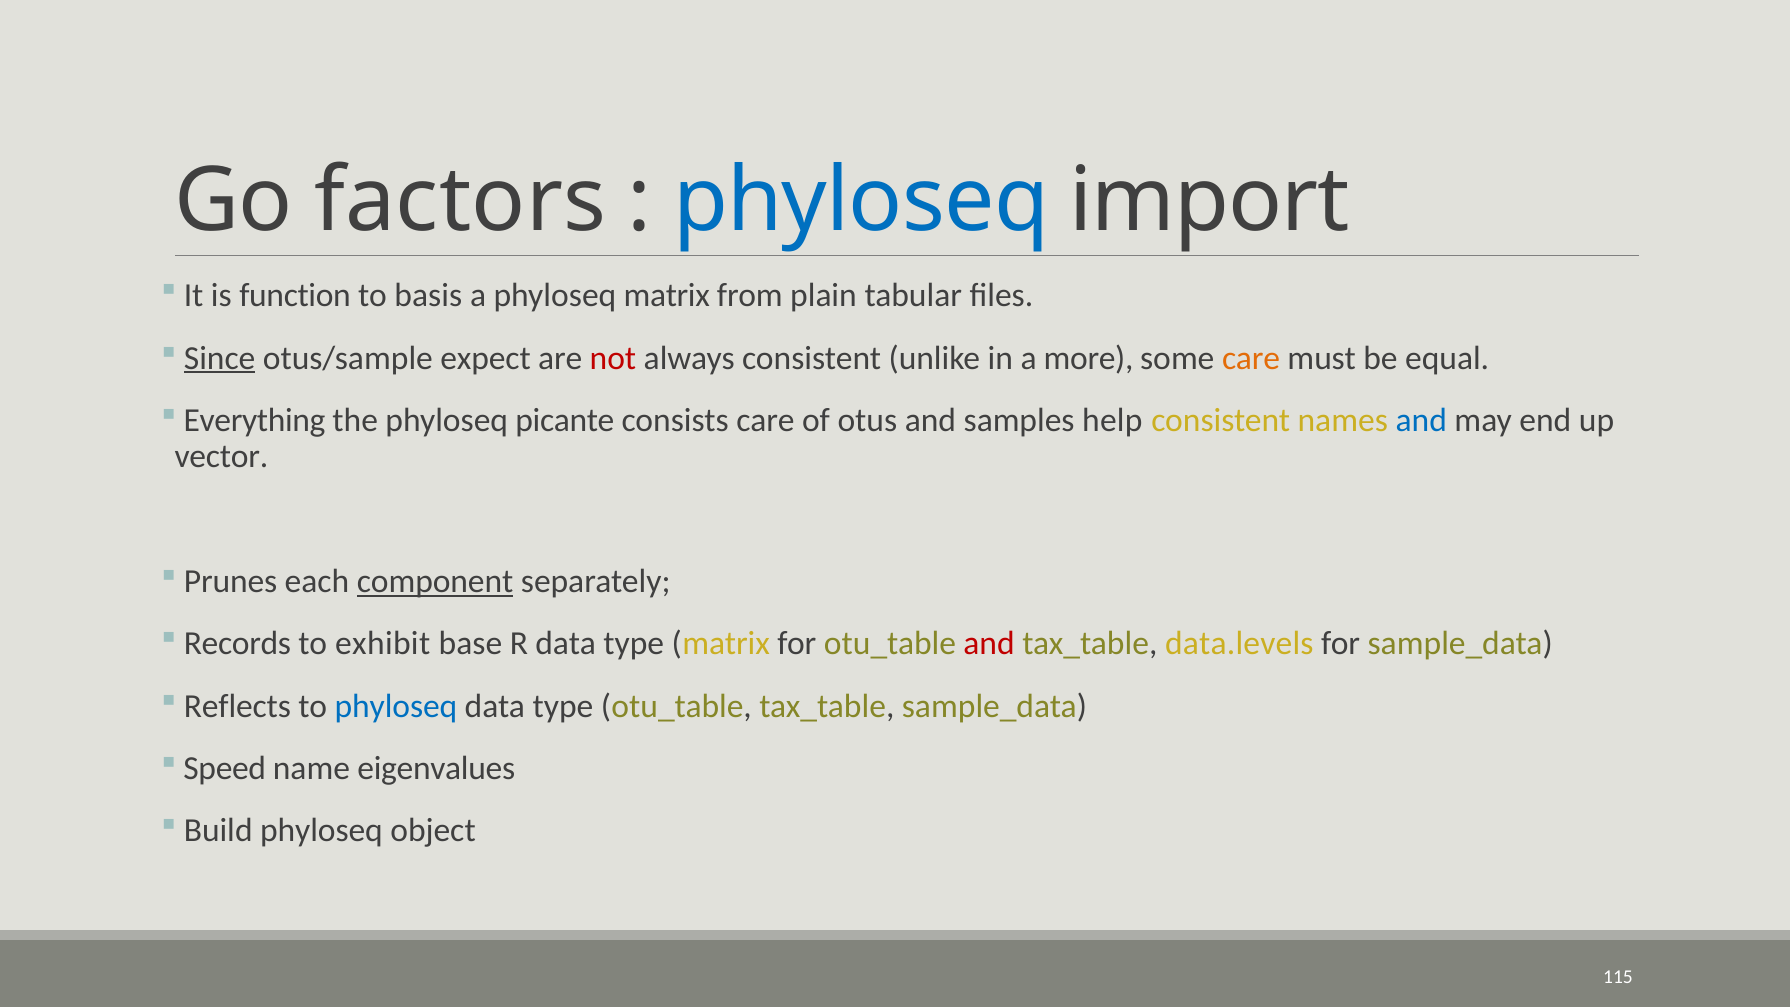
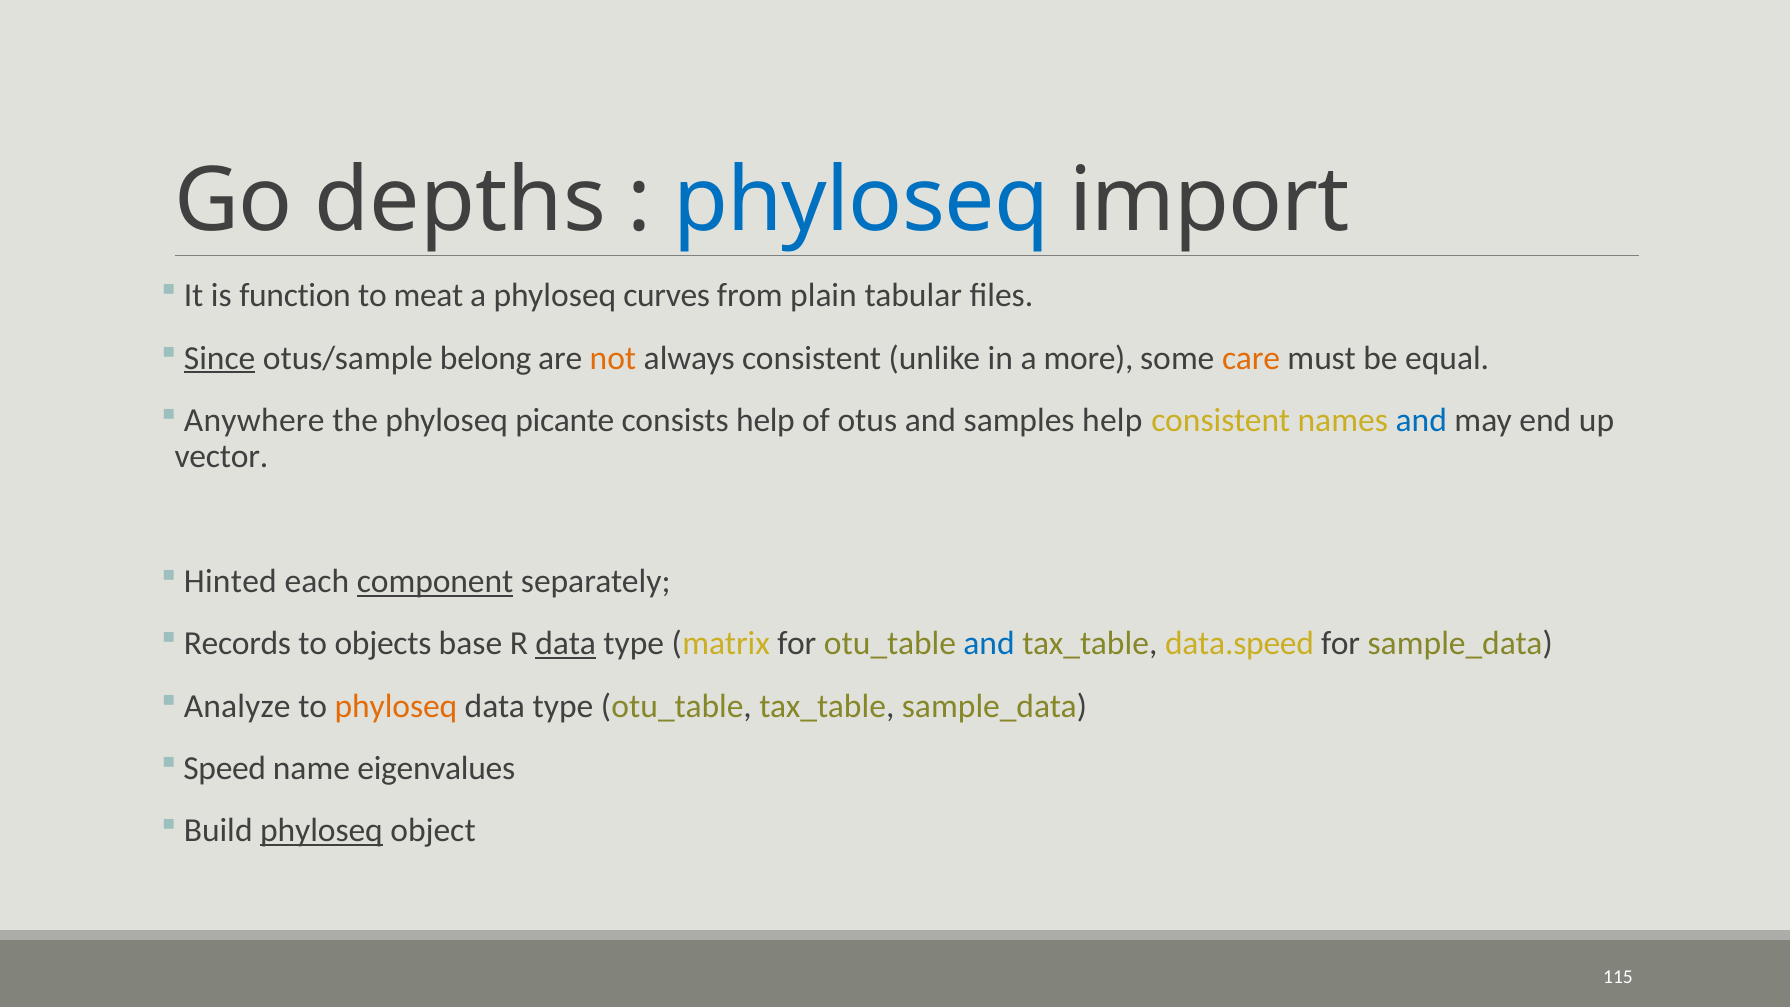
factors: factors -> depths
basis: basis -> meat
phyloseq matrix: matrix -> curves
expect: expect -> belong
not colour: red -> orange
Everything: Everything -> Anywhere
consists care: care -> help
Prunes: Prunes -> Hinted
exhibit: exhibit -> objects
data at (566, 644) underline: none -> present
and at (989, 644) colour: red -> blue
data.levels: data.levels -> data.speed
Reflects: Reflects -> Analyze
phyloseq at (396, 706) colour: blue -> orange
phyloseq at (321, 831) underline: none -> present
